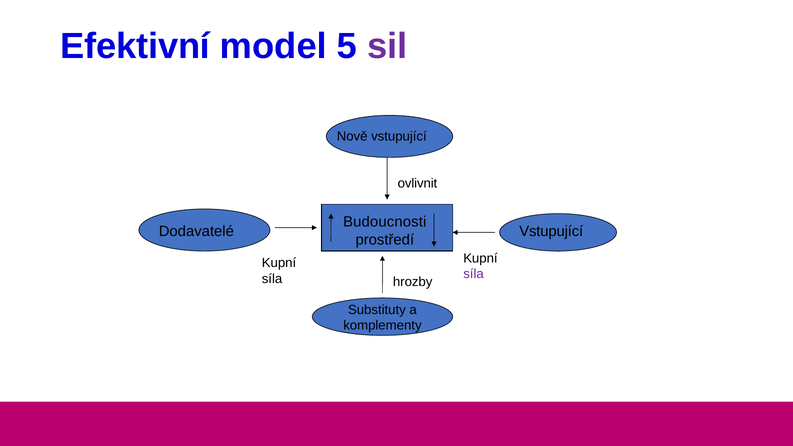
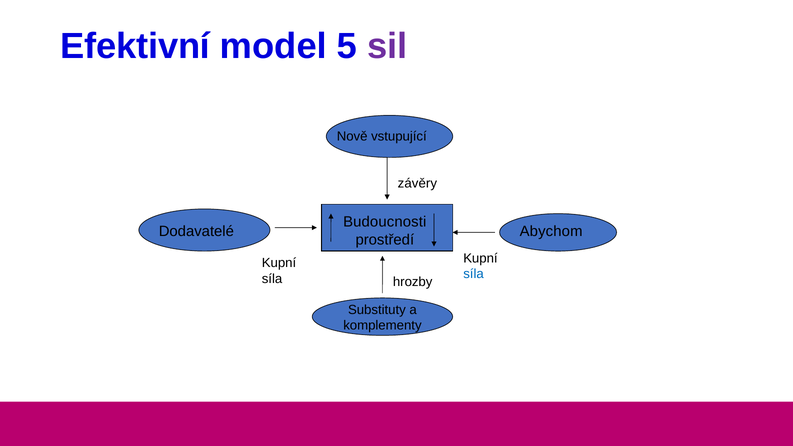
ovlivnit: ovlivnit -> závěry
Vstupující at (551, 231): Vstupující -> Abychom
síla at (474, 274) colour: purple -> blue
